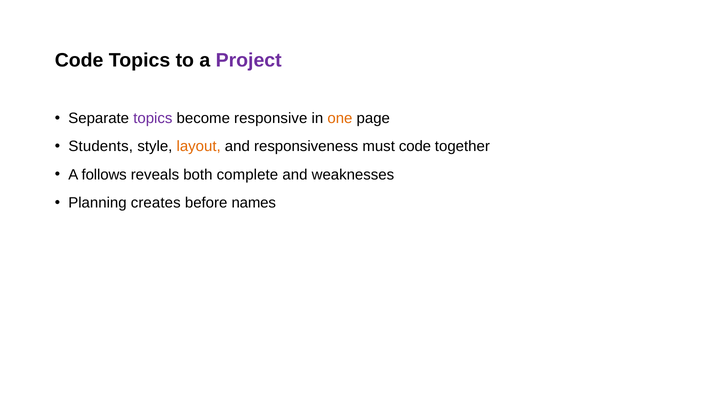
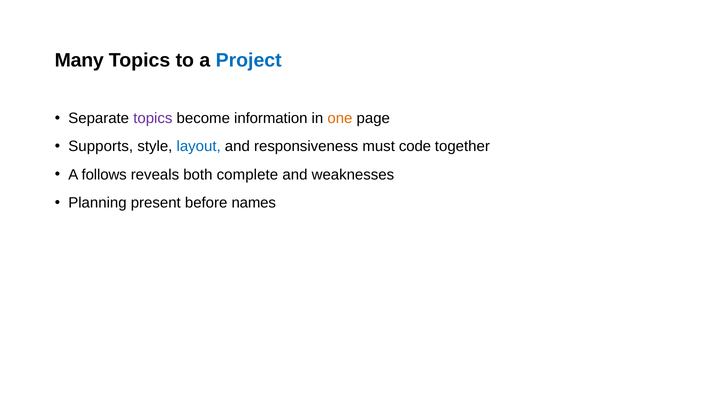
Code at (79, 60): Code -> Many
Project colour: purple -> blue
responsive: responsive -> information
Students: Students -> Supports
layout colour: orange -> blue
creates: creates -> present
